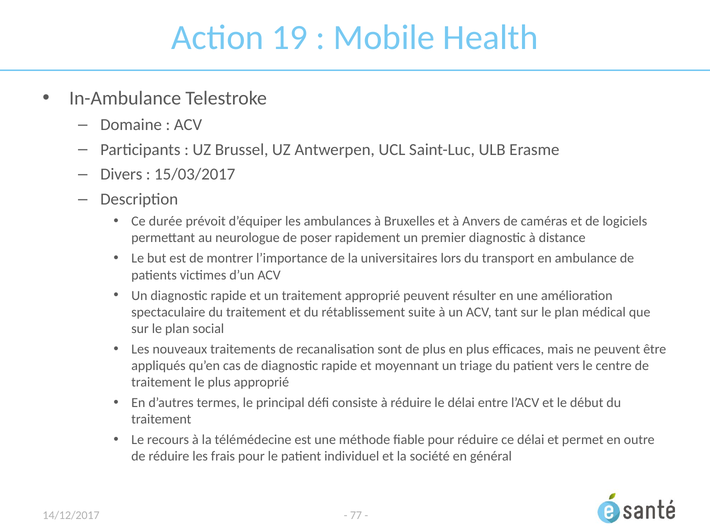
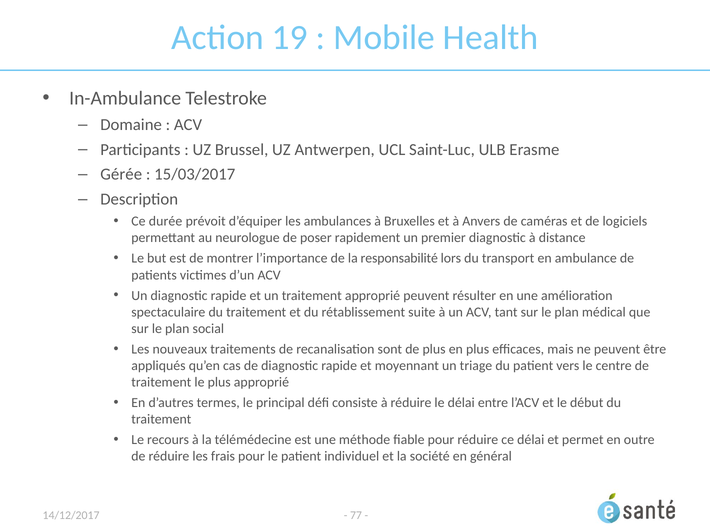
Divers: Divers -> Gérée
universitaires: universitaires -> responsabilité
